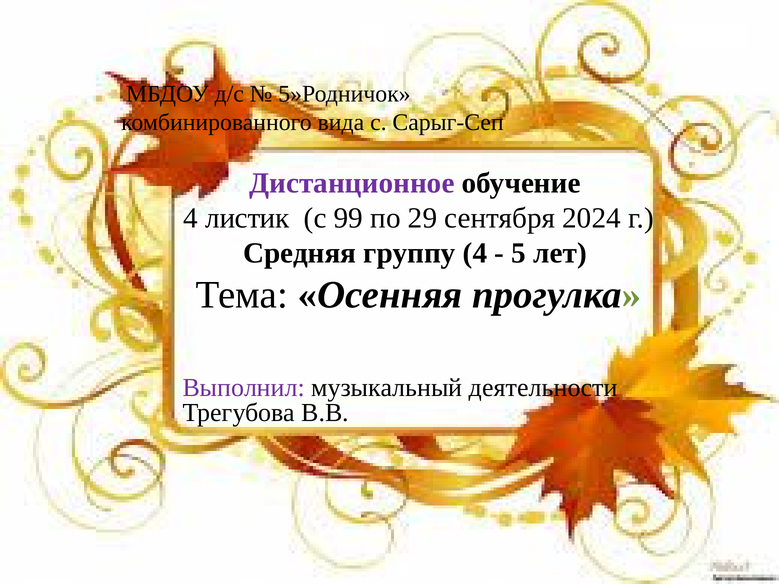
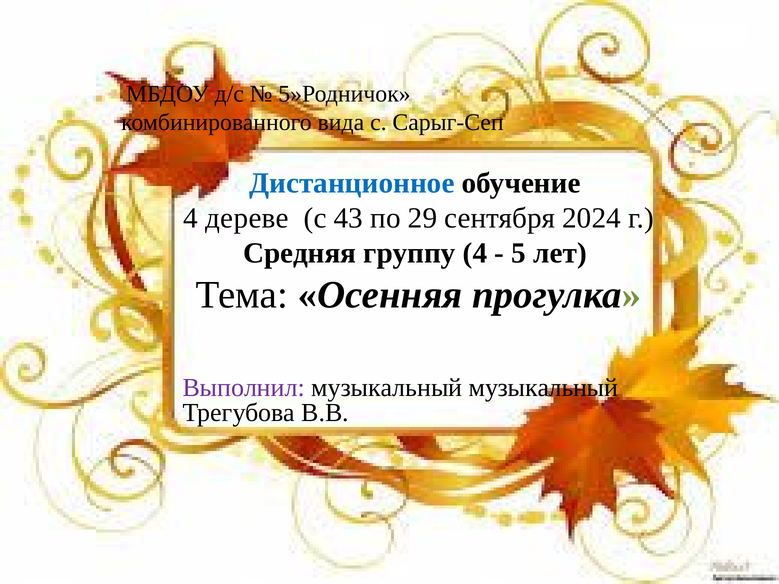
Дистанционное colour: purple -> blue
листик: листик -> дереве
99: 99 -> 43
музыкальный деятельности: деятельности -> музыкальный
